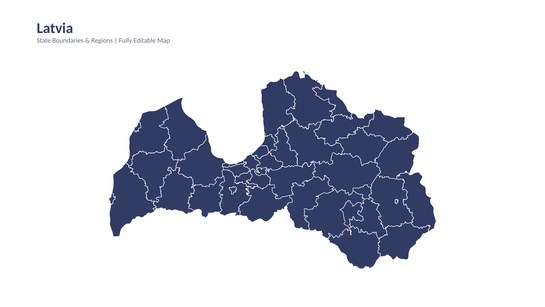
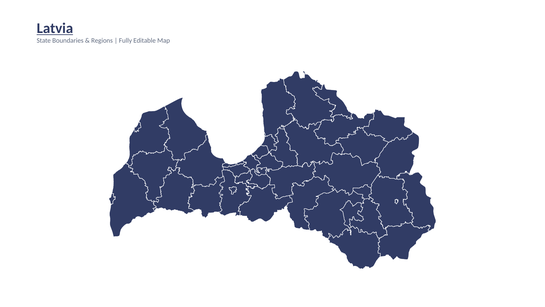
Latvia underline: none -> present
